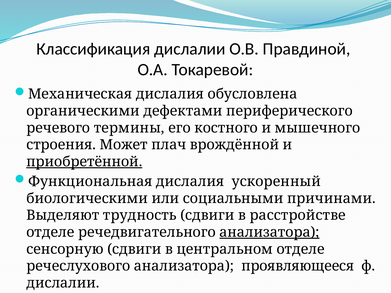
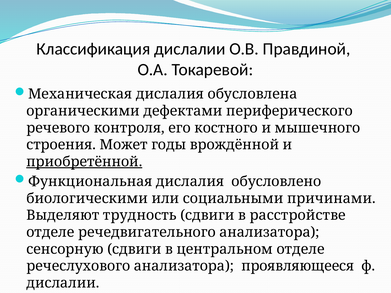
термины: термины -> контроля
плач: плач -> годы
ускоренный: ускоренный -> обусловлено
анализатора at (269, 232) underline: present -> none
